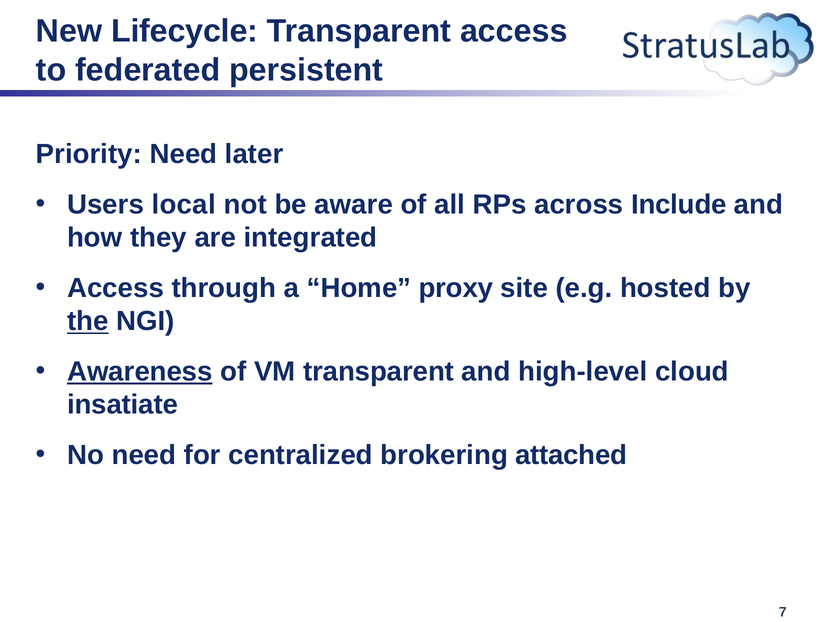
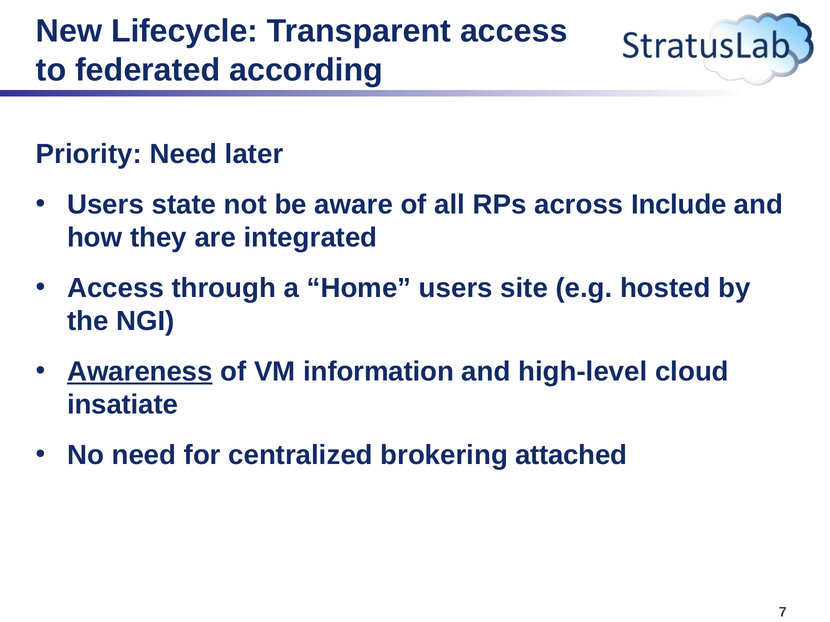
persistent: persistent -> according
local: local -> state
Home proxy: proxy -> users
the underline: present -> none
VM transparent: transparent -> information
